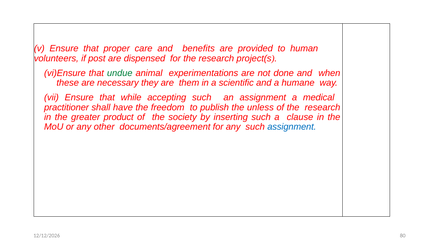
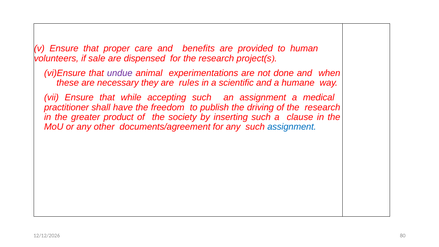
post: post -> sale
undue colour: green -> purple
them: them -> rules
unless: unless -> driving
